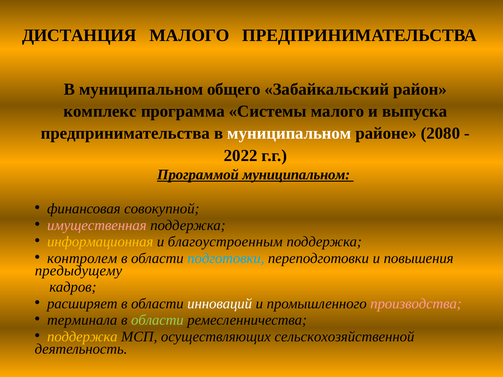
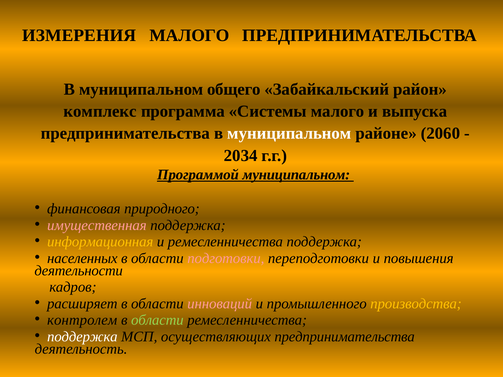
ДИСТАНЦИЯ: ДИСТАНЦИЯ -> ИЗМЕРЕНИЯ
2080: 2080 -> 2060
2022: 2022 -> 2034
совокупной: совокупной -> природного
и благоустроенным: благоустроенным -> ремесленничества
контролем: контролем -> населенных
подготовки colour: light blue -> pink
предыдущему: предыдущему -> деятельности
инноваций colour: white -> pink
производства colour: pink -> yellow
терминала: терминала -> контролем
поддержка at (82, 337) colour: yellow -> white
осуществляющих сельскохозяйственной: сельскохозяйственной -> предпринимательства
